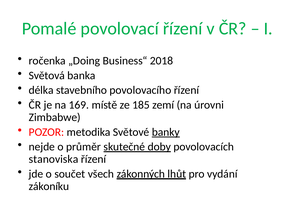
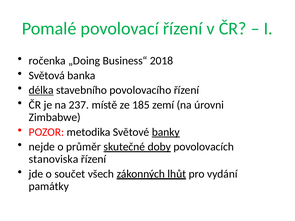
délka underline: none -> present
169: 169 -> 237
zákoníku: zákoníku -> památky
